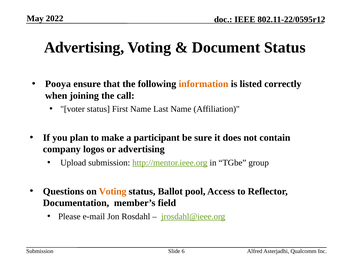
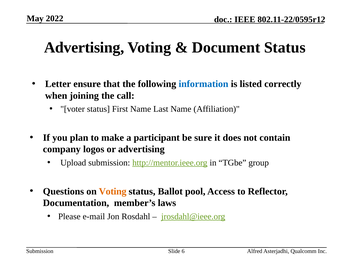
Pooya: Pooya -> Letter
information colour: orange -> blue
field: field -> laws
